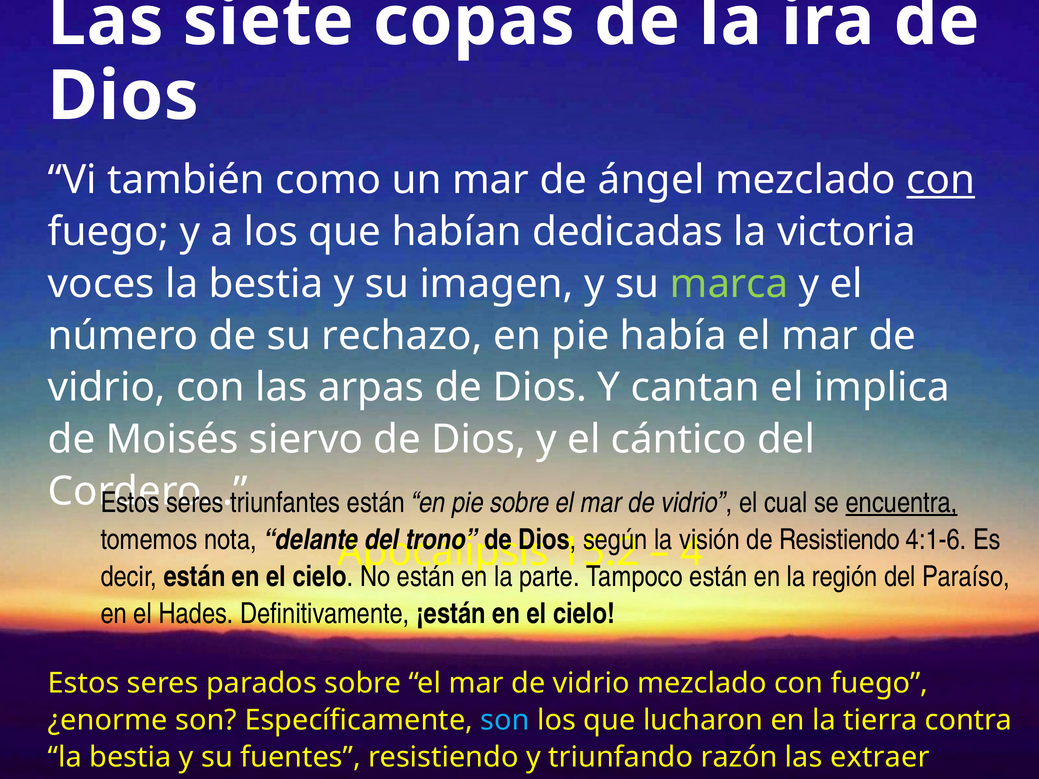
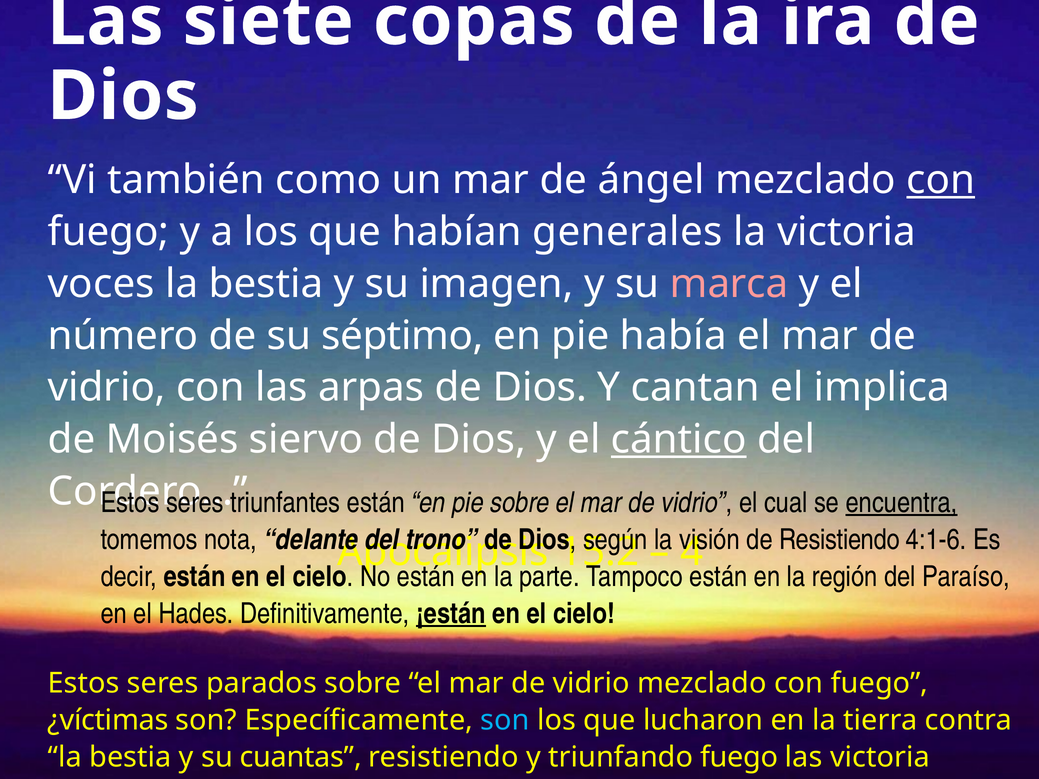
dedicadas: dedicadas -> generales
marca colour: light green -> pink
rechazo: rechazo -> séptimo
cántico underline: none -> present
¡están underline: none -> present
¿enorme: ¿enorme -> ¿víctimas
fuentes: fuentes -> cuantas
triunfando razón: razón -> fuego
las extraer: extraer -> victoria
